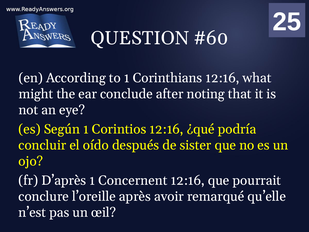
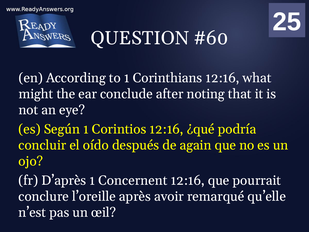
sister: sister -> again
